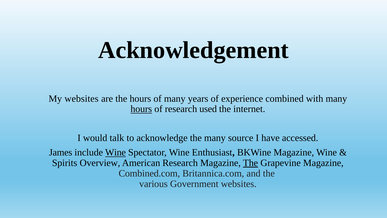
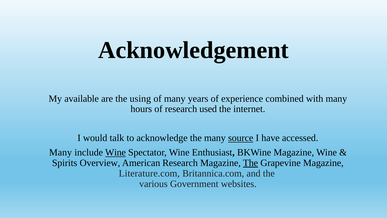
My websites: websites -> available
the hours: hours -> using
hours at (141, 109) underline: present -> none
source underline: none -> present
James at (61, 152): James -> Many
Combined.com: Combined.com -> Literature.com
